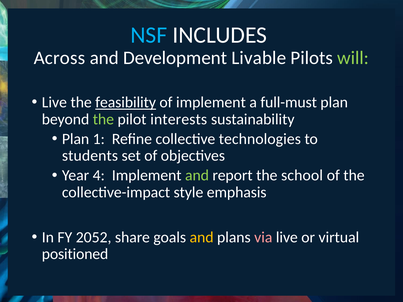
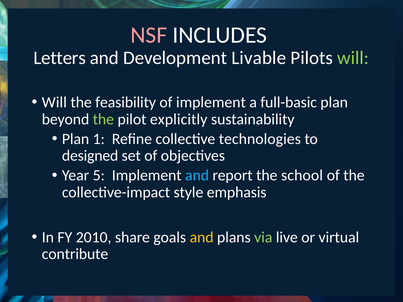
NSF colour: light blue -> pink
Across: Across -> Letters
Live at (54, 102): Live -> Will
feasibility underline: present -> none
full-must: full-must -> full-basic
interests: interests -> explicitly
students: students -> designed
4: 4 -> 5
and at (197, 176) colour: light green -> light blue
2052: 2052 -> 2010
via colour: pink -> light green
positioned: positioned -> contribute
